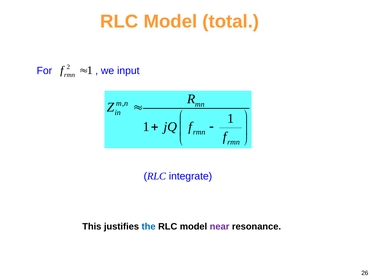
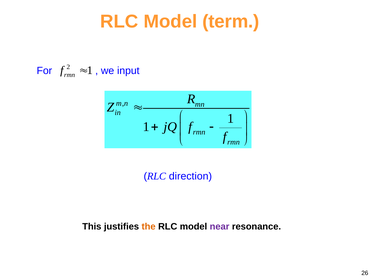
total: total -> term
integrate: integrate -> direction
the colour: blue -> orange
